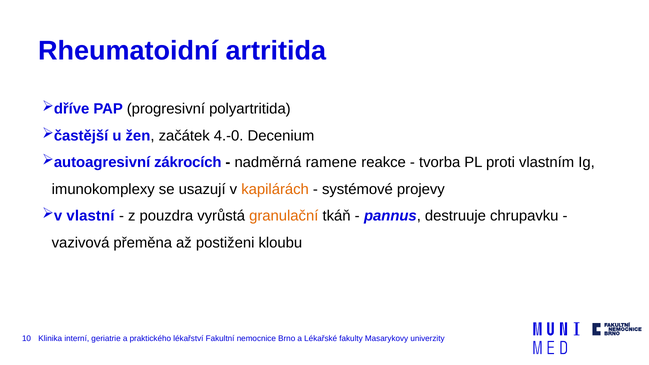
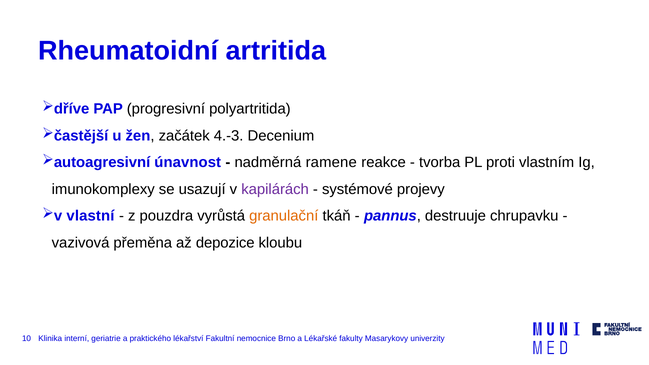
4.-0: 4.-0 -> 4.-3
zákrocích: zákrocích -> únavnost
kapilárách colour: orange -> purple
postiženi: postiženi -> depozice
